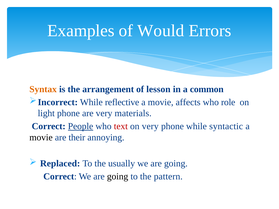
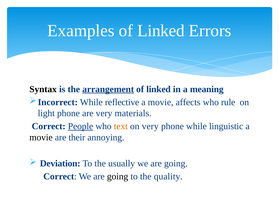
Examples of Would: Would -> Linked
Syntax colour: orange -> black
arrangement underline: none -> present
lesson at (158, 89): lesson -> linked
common: common -> meaning
role: role -> rule
text colour: red -> orange
syntactic: syntactic -> linguistic
Replaced: Replaced -> Deviation
pattern: pattern -> quality
